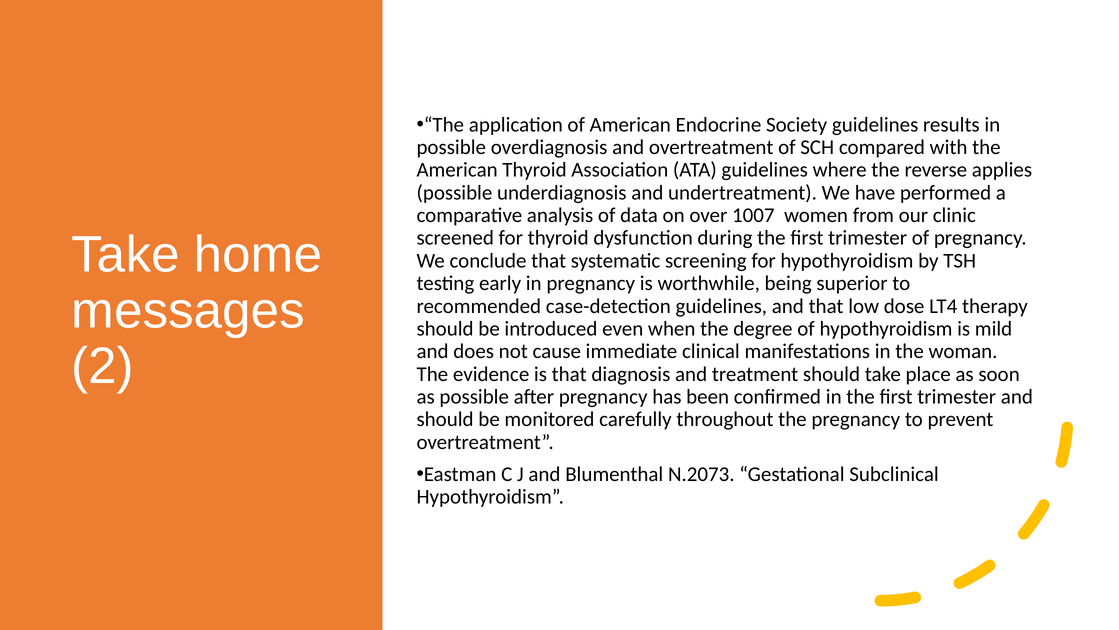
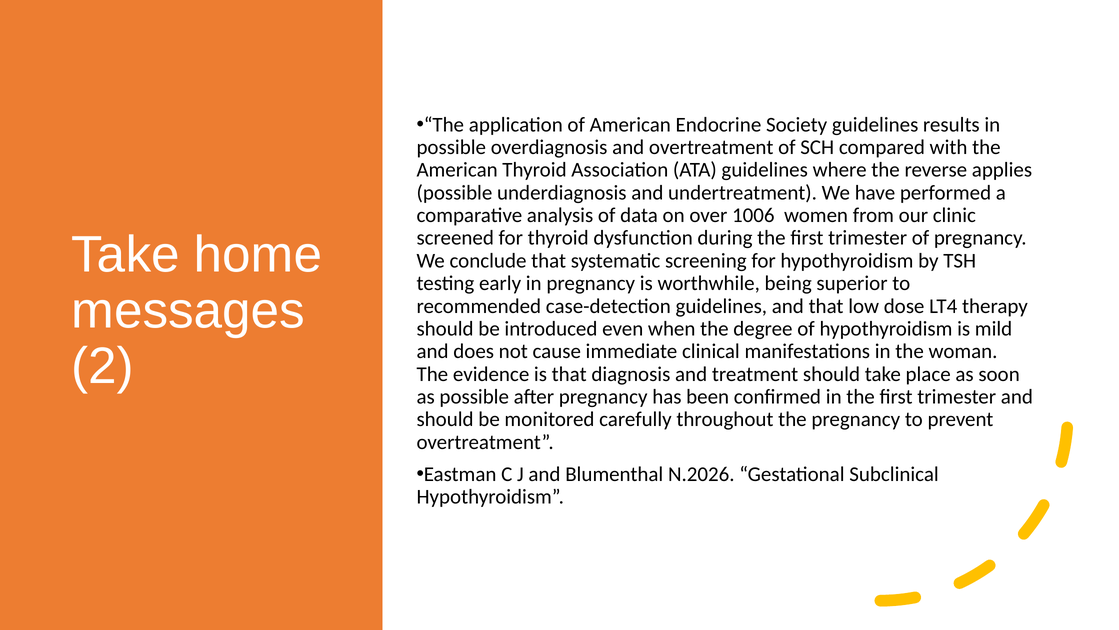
1007: 1007 -> 1006
N.2073: N.2073 -> N.2026
